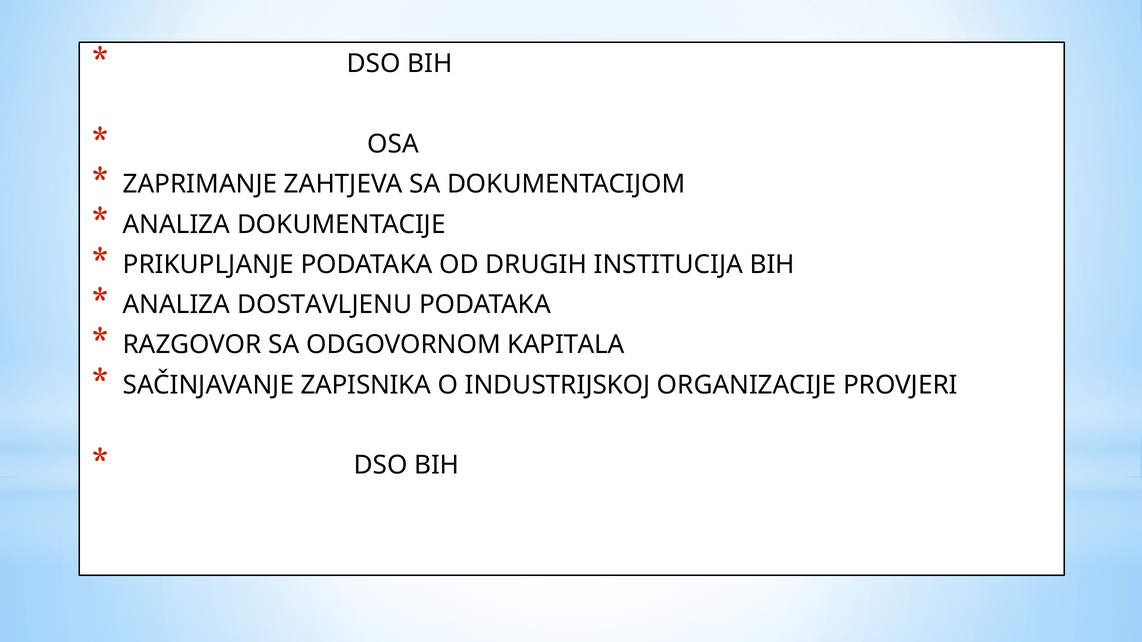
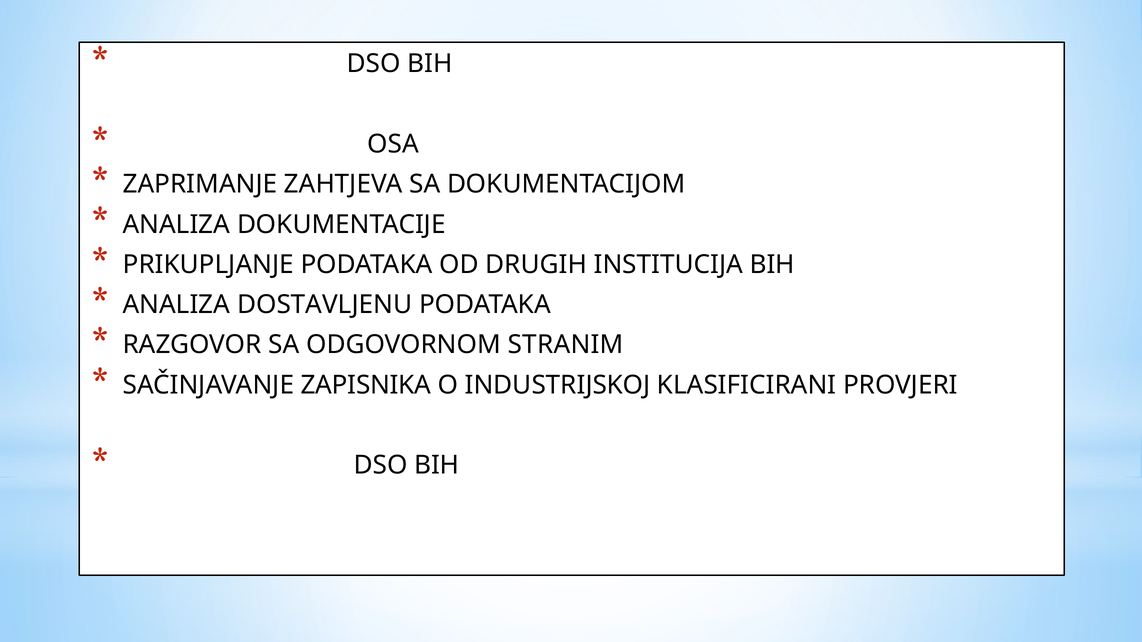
KAPITALA: KAPITALA -> STRANIM
ORGANIZACIJE: ORGANIZACIJE -> KLASIFICIRANI
